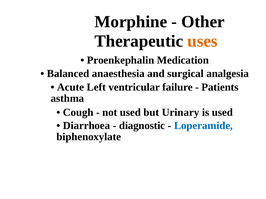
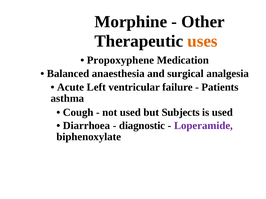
Proenkephalin: Proenkephalin -> Propoxyphene
Urinary: Urinary -> Subjects
Loperamide colour: blue -> purple
